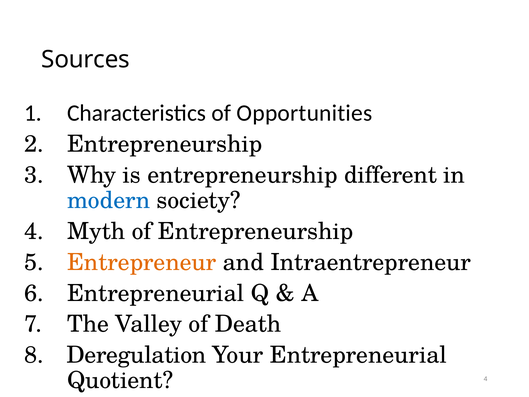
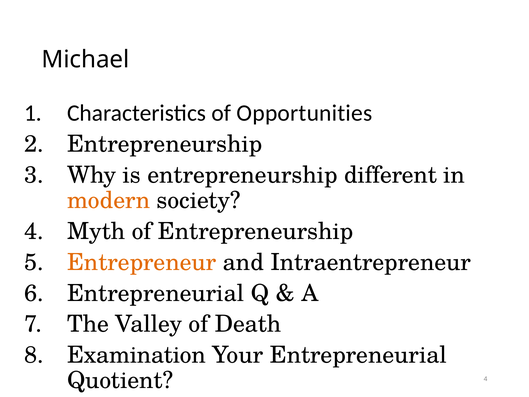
Sources: Sources -> Michael
modern colour: blue -> orange
Deregulation: Deregulation -> Examination
